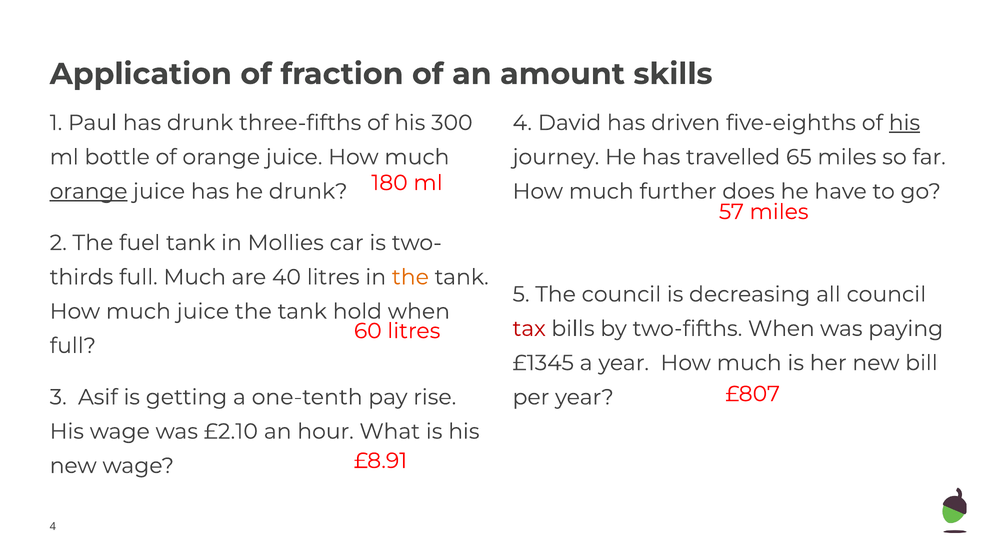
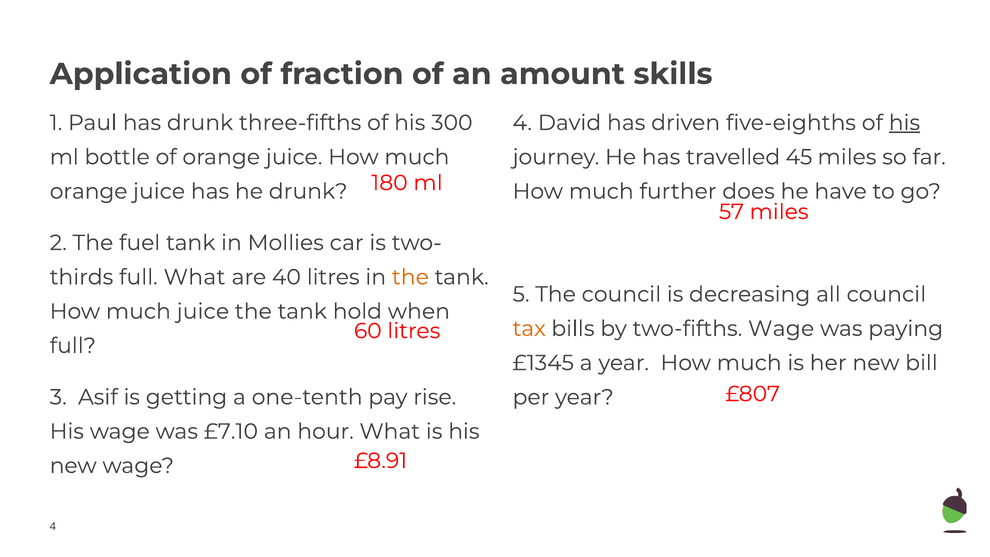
65: 65 -> 45
orange at (89, 191) underline: present -> none
full Much: Much -> What
tax colour: red -> orange
two-fifths When: When -> Wage
£2.10: £2.10 -> £7.10
